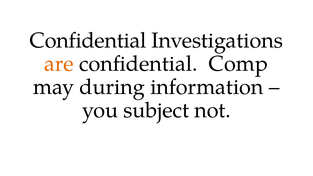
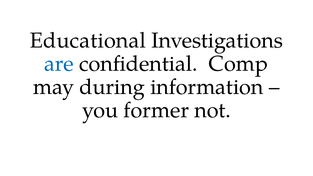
Confidential at (88, 41): Confidential -> Educational
are colour: orange -> blue
subject: subject -> former
